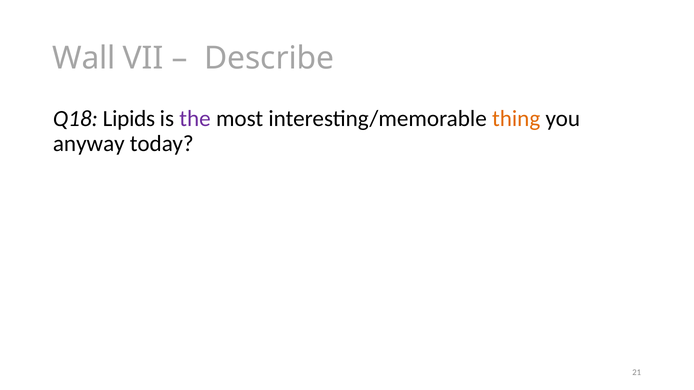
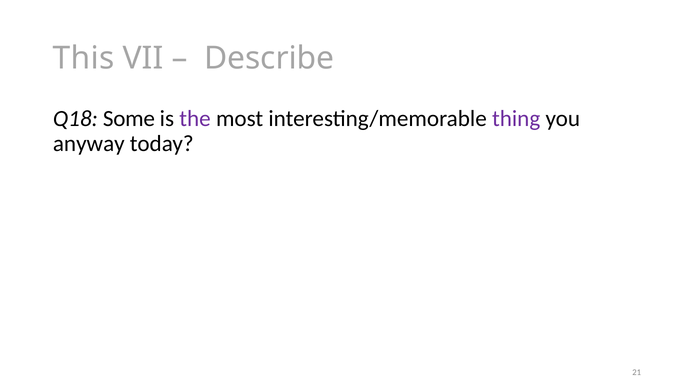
Wall: Wall -> This
Lipids: Lipids -> Some
thing colour: orange -> purple
